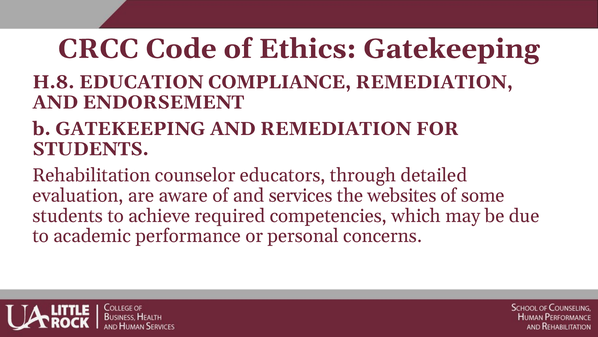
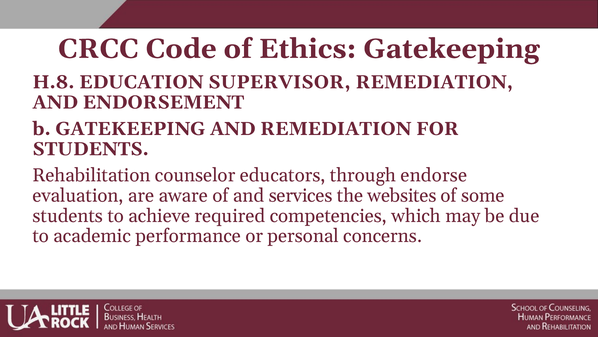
COMPLIANCE: COMPLIANCE -> SUPERVISOR
detailed: detailed -> endorse
